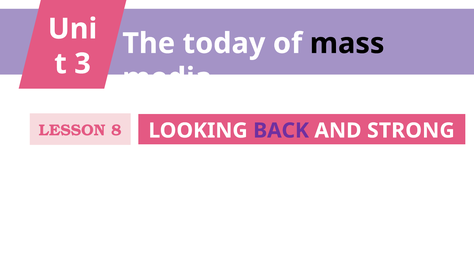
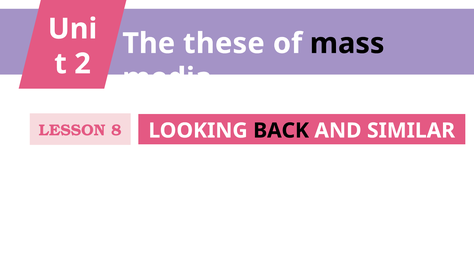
today: today -> these
3: 3 -> 2
BACK colour: purple -> black
STRONG: STRONG -> SIMILAR
